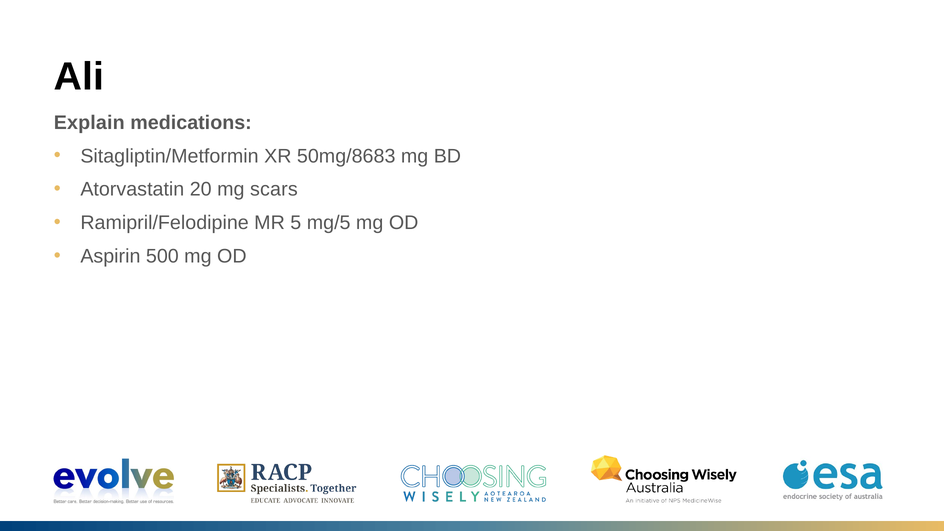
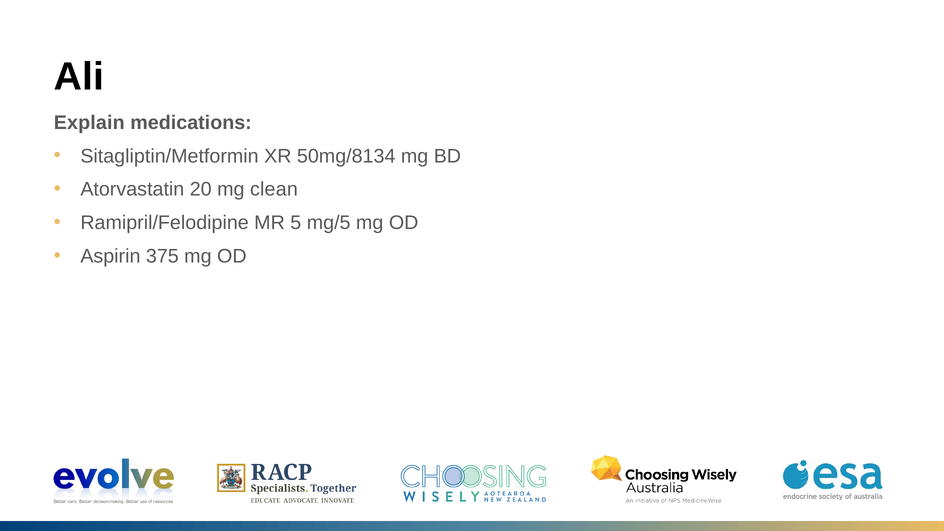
50mg/8683: 50mg/8683 -> 50mg/8134
scars: scars -> clean
500: 500 -> 375
